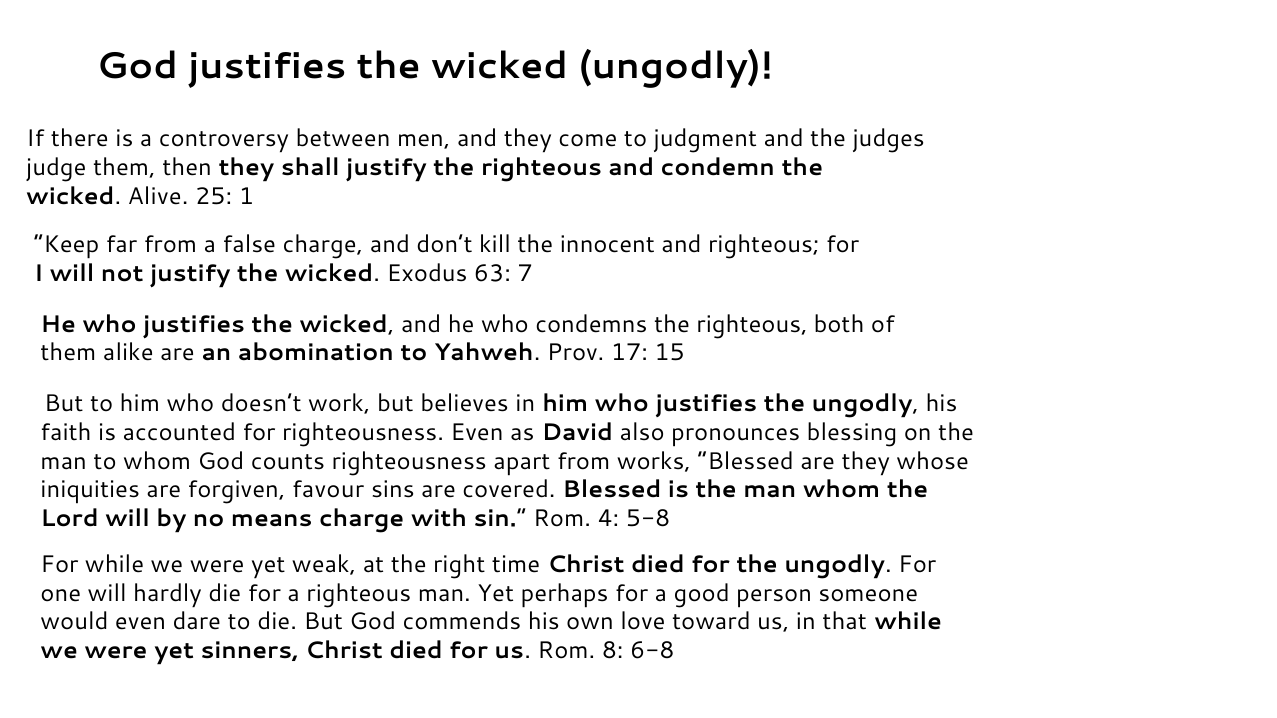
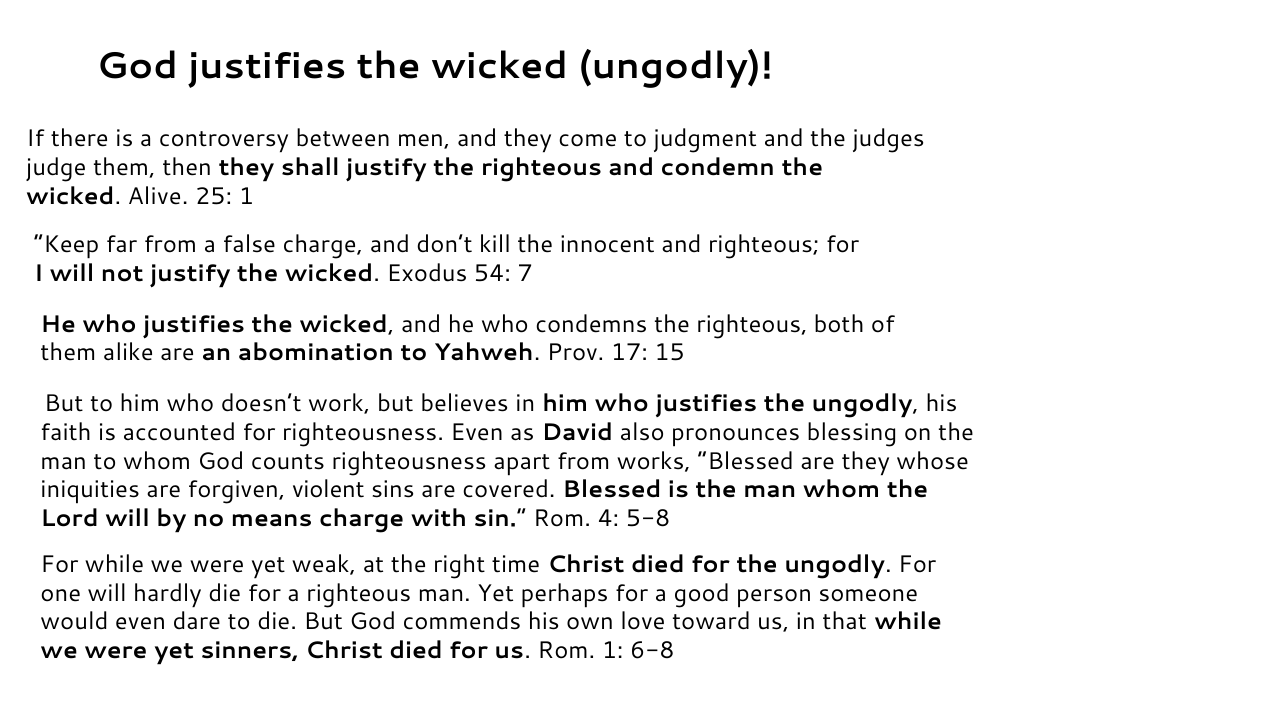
63: 63 -> 54
favour: favour -> violent
Rom 8: 8 -> 1
